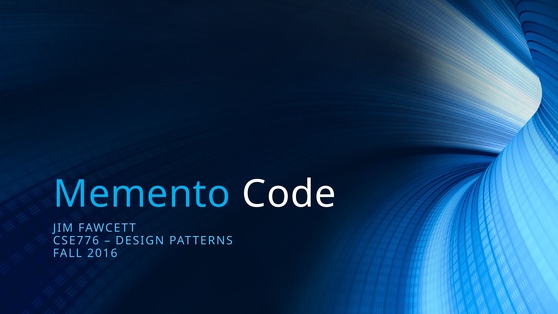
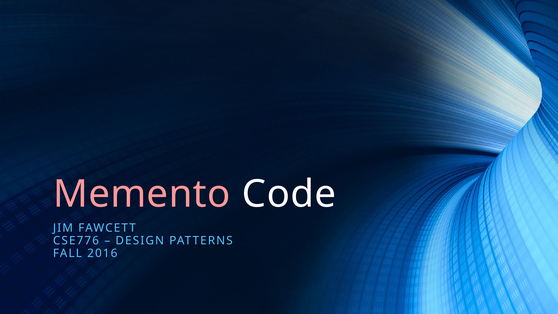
Memento colour: light blue -> pink
